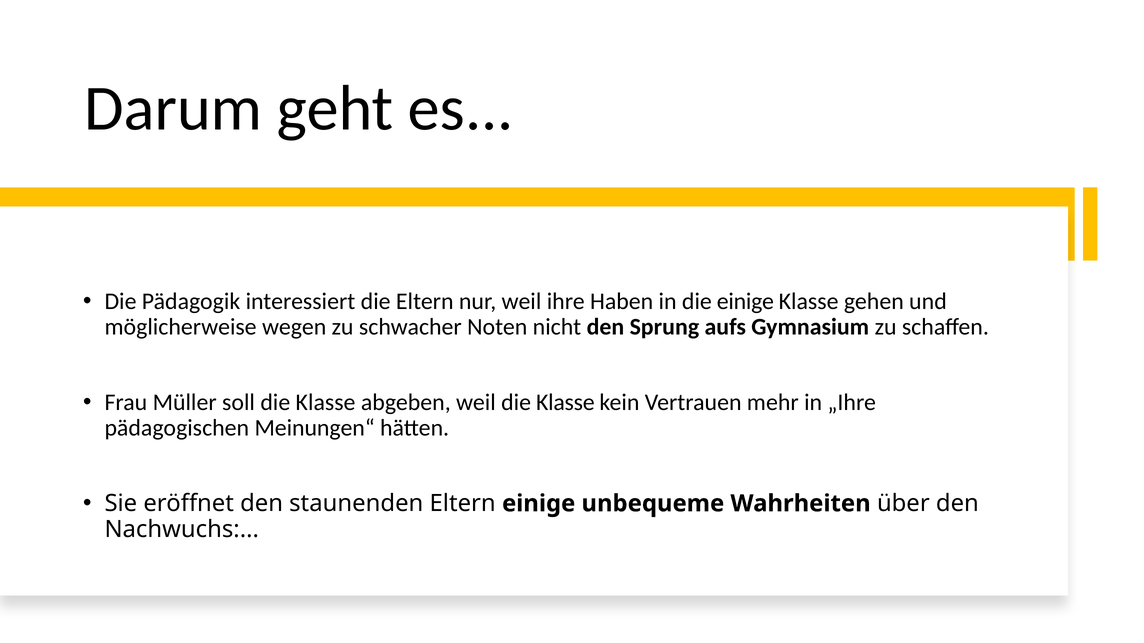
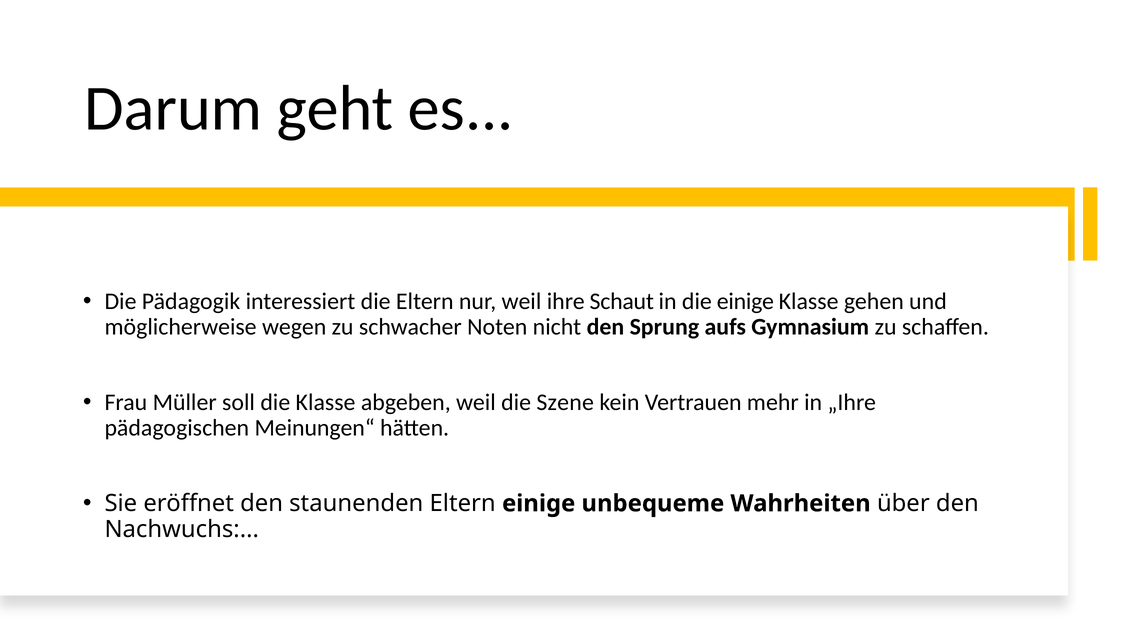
Haben: Haben -> Schaut
weil die Klasse: Klasse -> Szene
